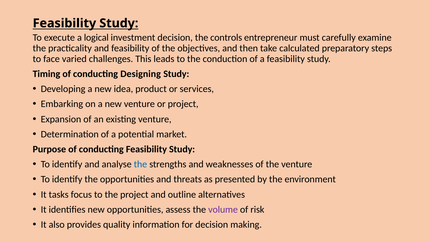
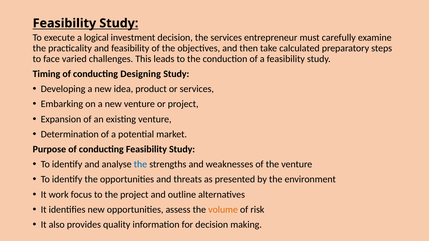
the controls: controls -> services
tasks: tasks -> work
volume colour: purple -> orange
